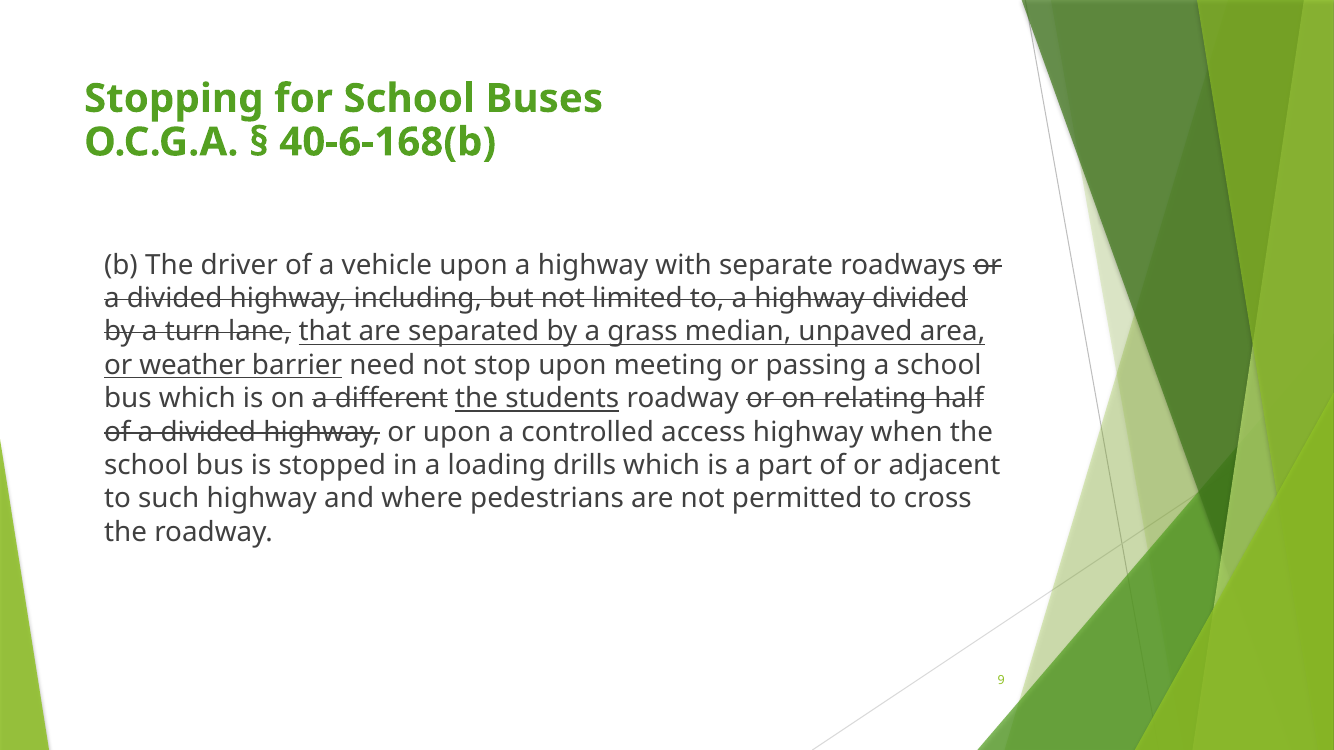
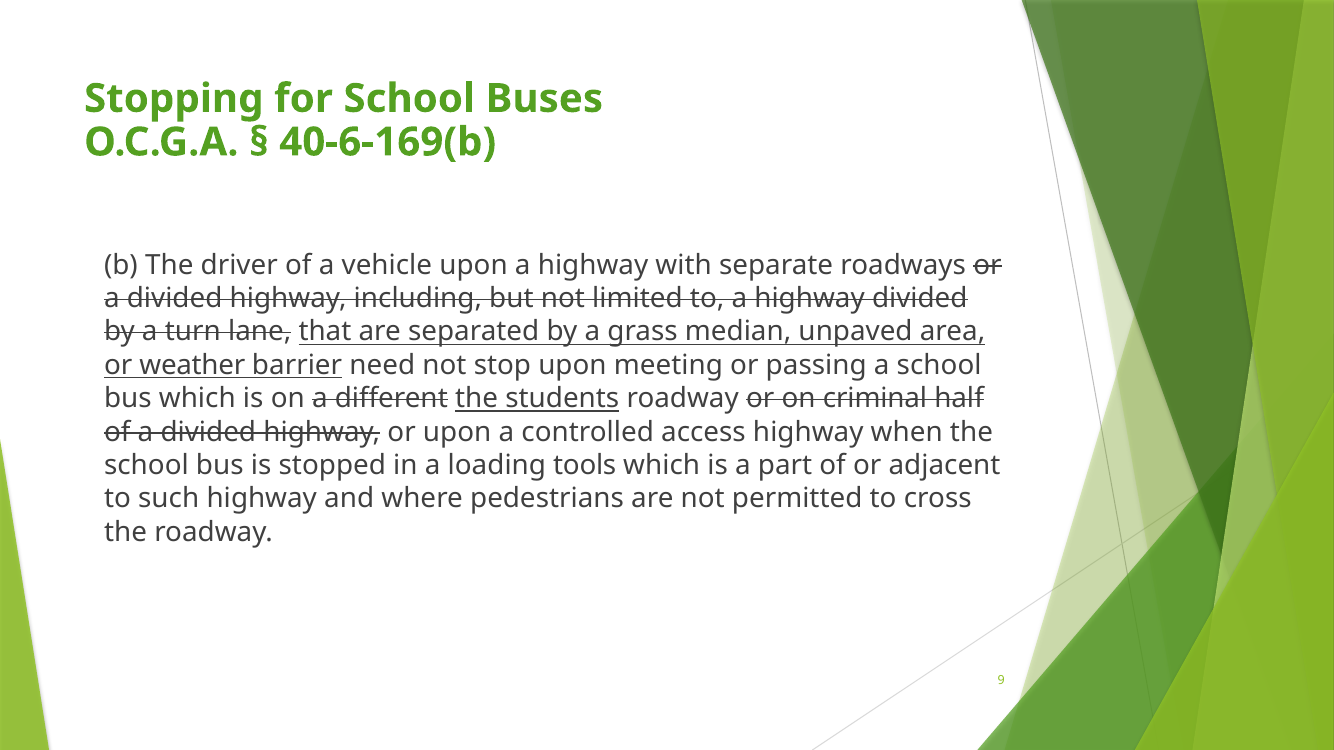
40-6-168(b: 40-6-168(b -> 40-6-169(b
relating: relating -> criminal
drills: drills -> tools
